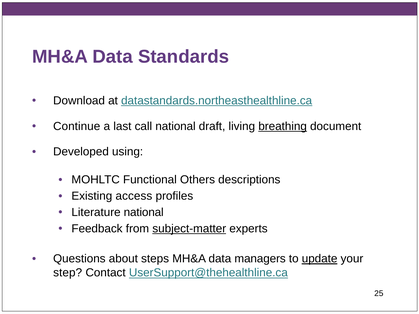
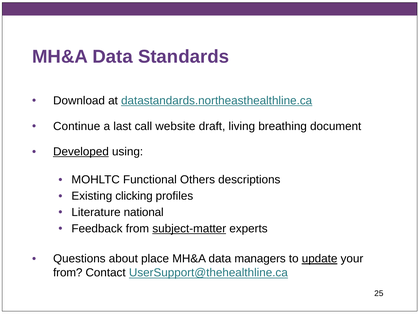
call national: national -> website
breathing underline: present -> none
Developed underline: none -> present
access: access -> clicking
steps: steps -> place
step at (68, 273): step -> from
